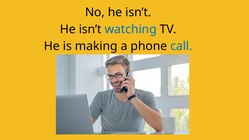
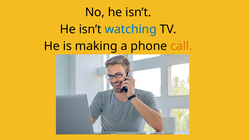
call colour: blue -> orange
